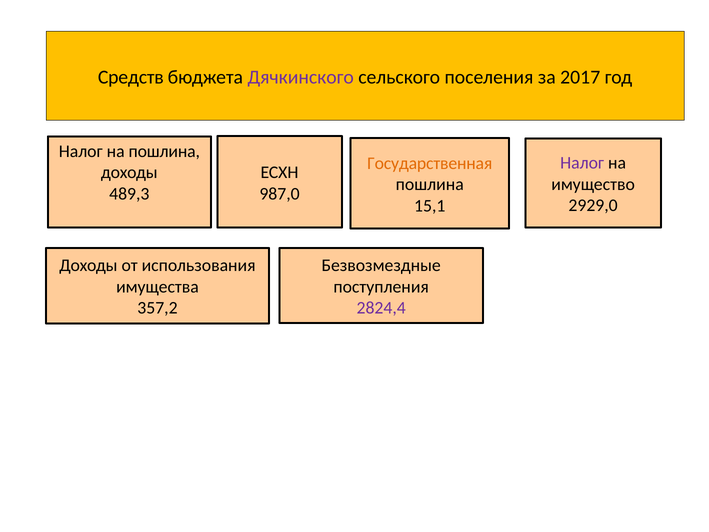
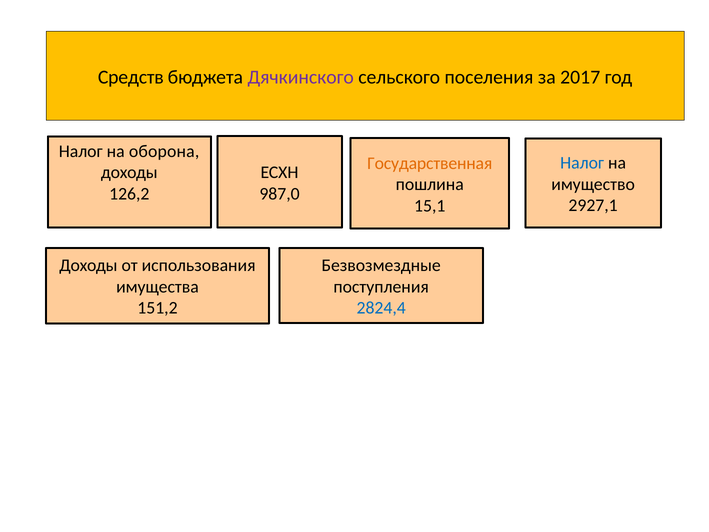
на пошлина: пошлина -> оборона
Налог at (582, 163) colour: purple -> blue
489,3: 489,3 -> 126,2
2929,0: 2929,0 -> 2927,1
2824,4 colour: purple -> blue
357,2: 357,2 -> 151,2
